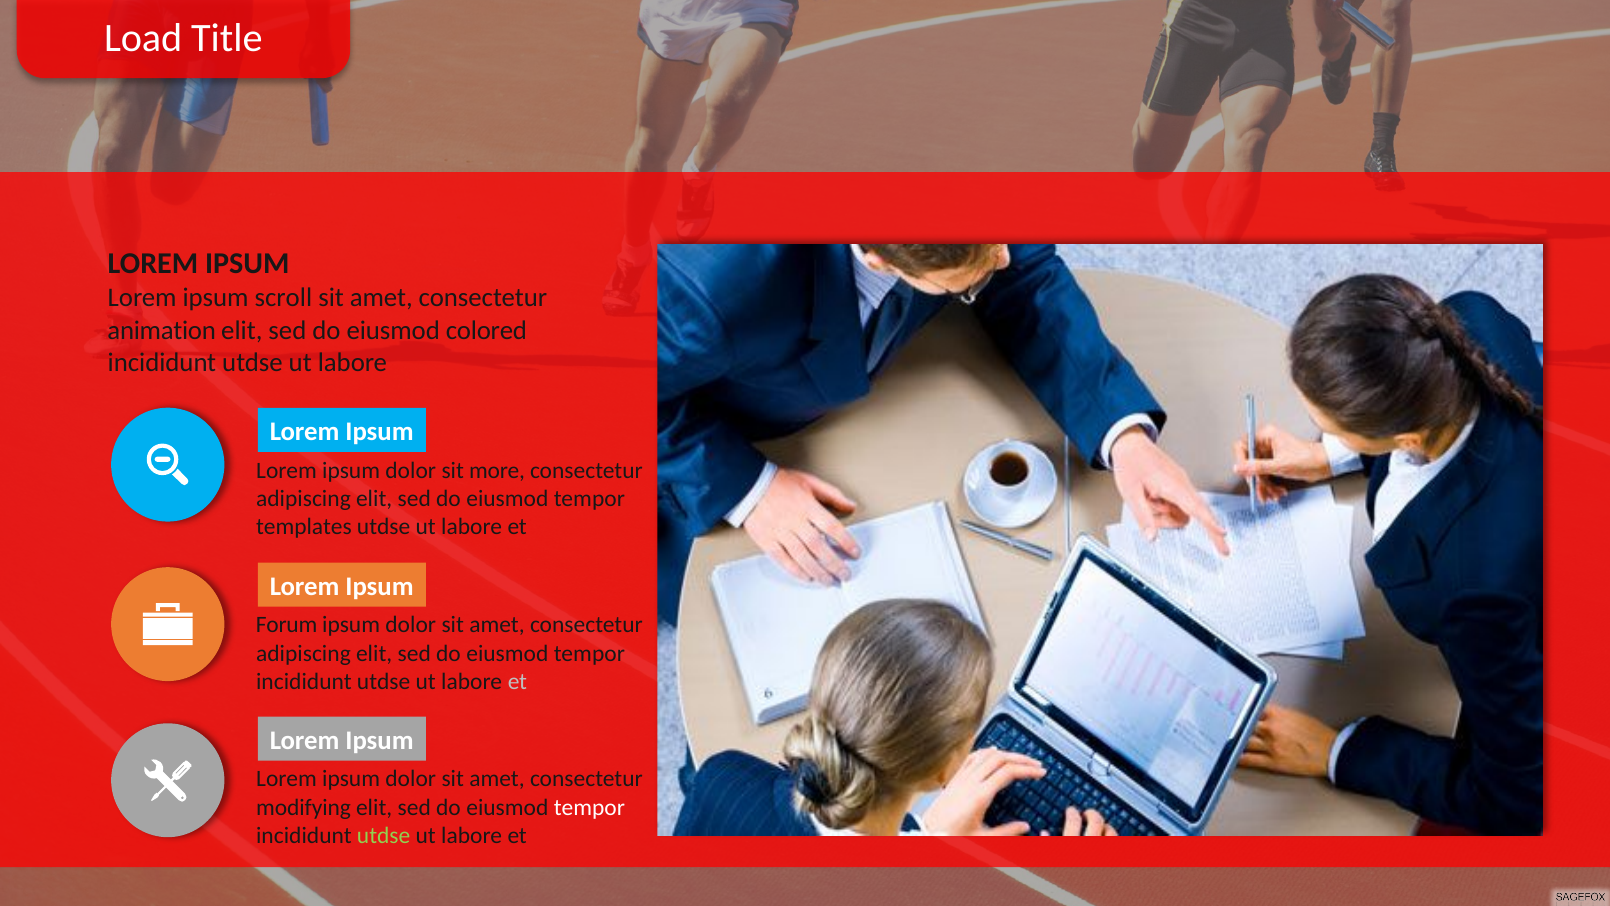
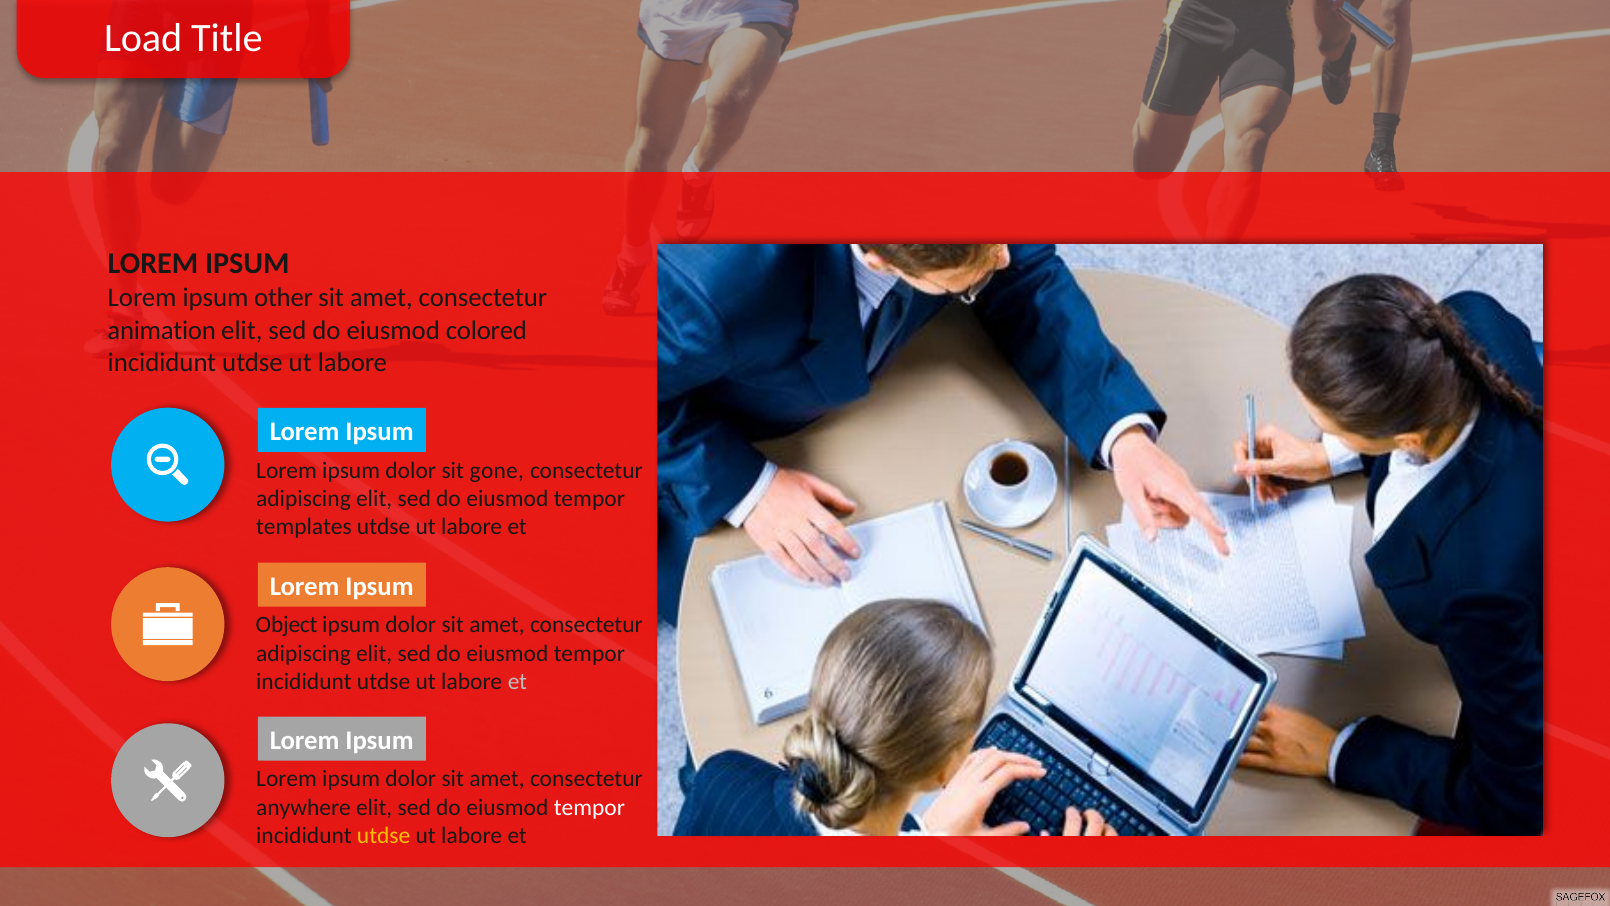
scroll: scroll -> other
more: more -> gone
Forum: Forum -> Object
modifying: modifying -> anywhere
utdse at (384, 835) colour: light green -> yellow
